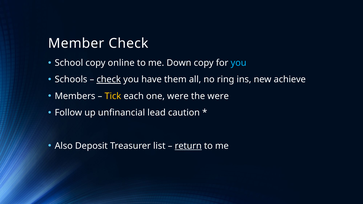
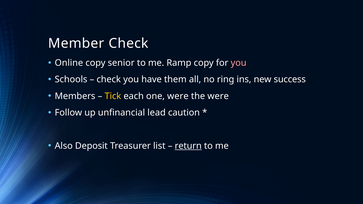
School: School -> Online
online: online -> senior
Down: Down -> Ramp
you at (239, 63) colour: light blue -> pink
check at (109, 80) underline: present -> none
achieve: achieve -> success
